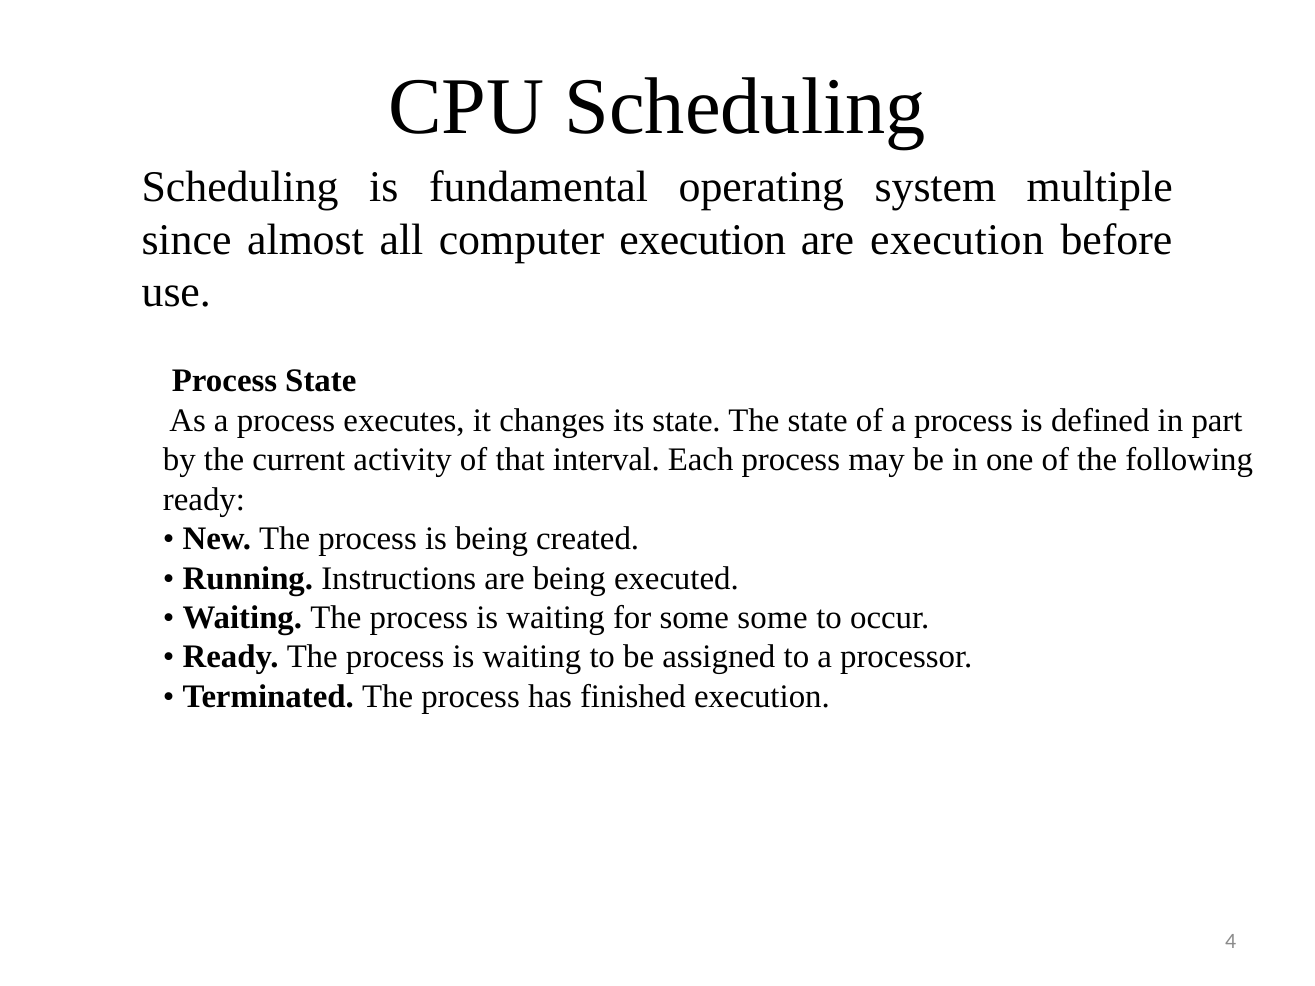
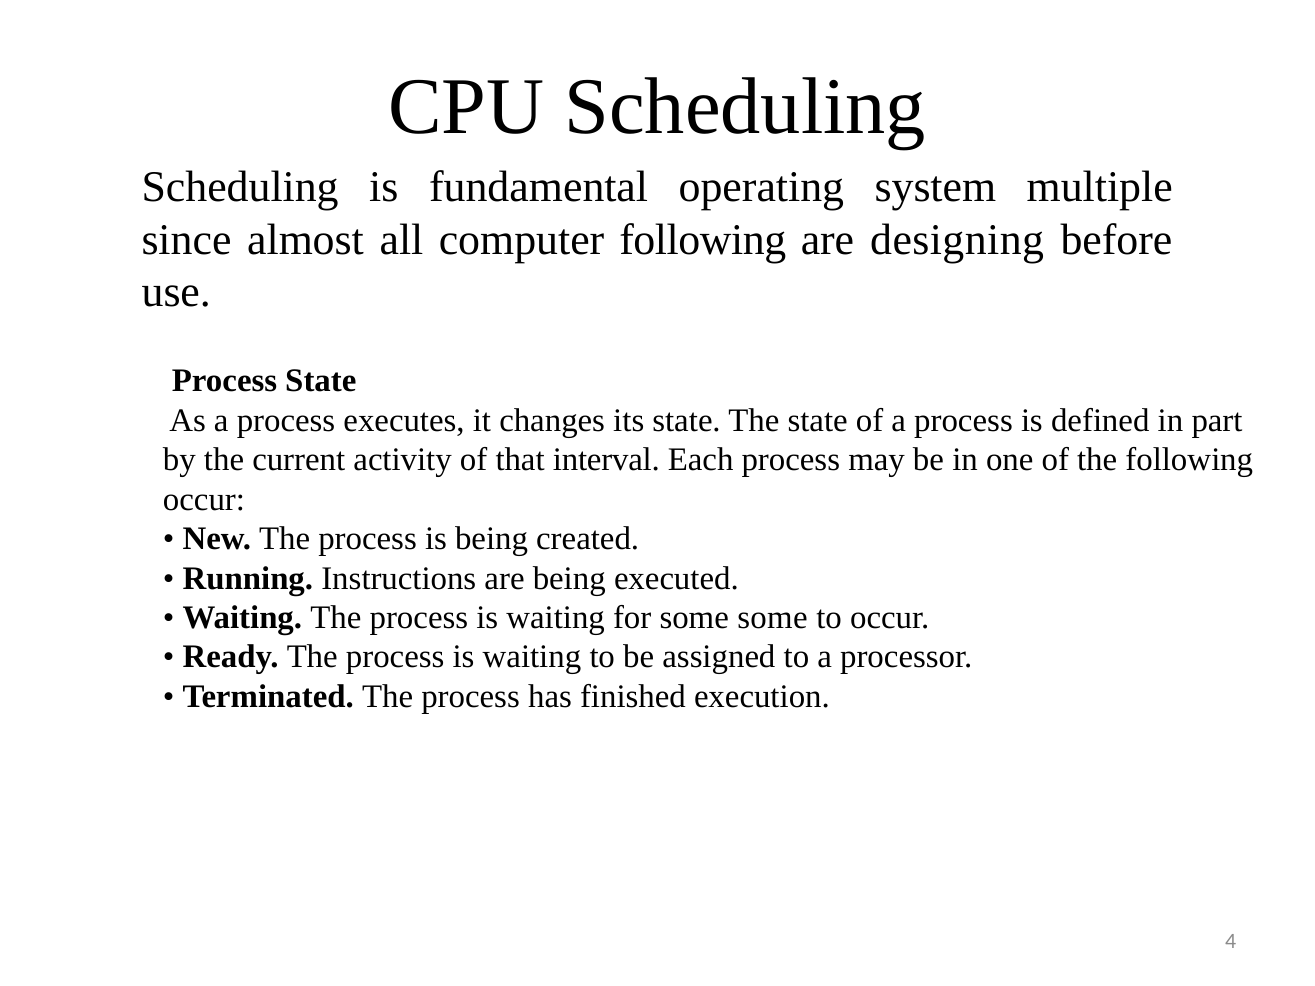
computer execution: execution -> following
are execution: execution -> designing
ready at (204, 499): ready -> occur
